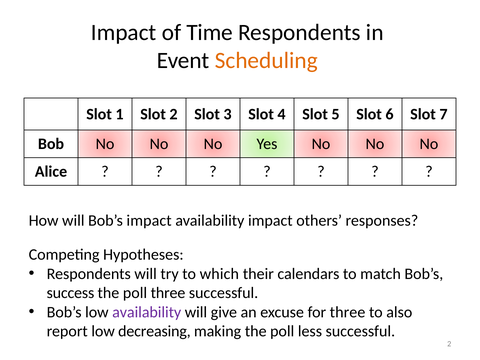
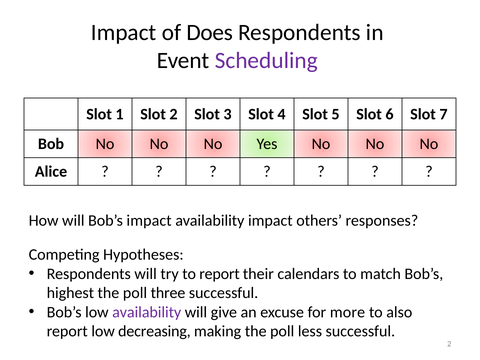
Time: Time -> Does
Scheduling colour: orange -> purple
to which: which -> report
success: success -> highest
for three: three -> more
